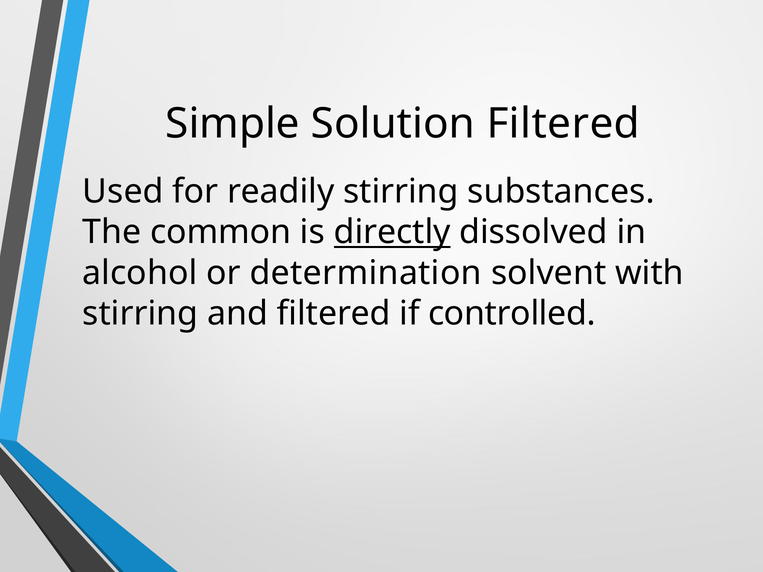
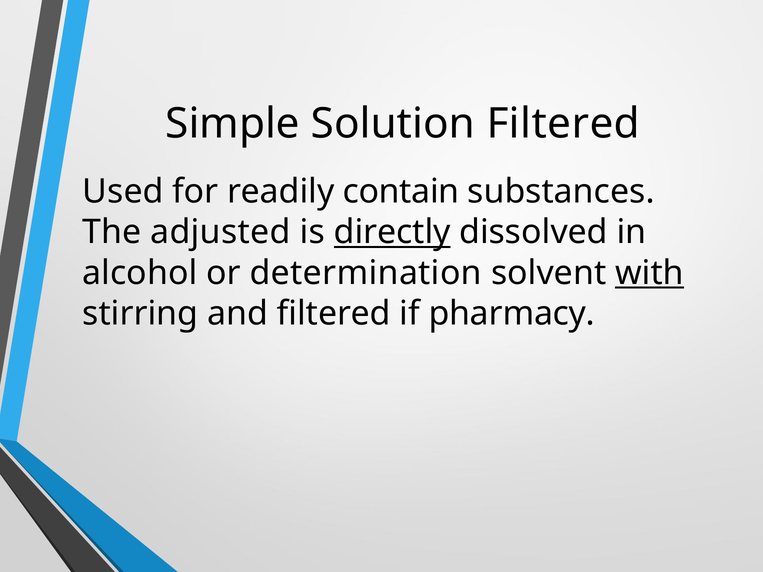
readily stirring: stirring -> contain
common: common -> adjusted
with underline: none -> present
controlled: controlled -> pharmacy
